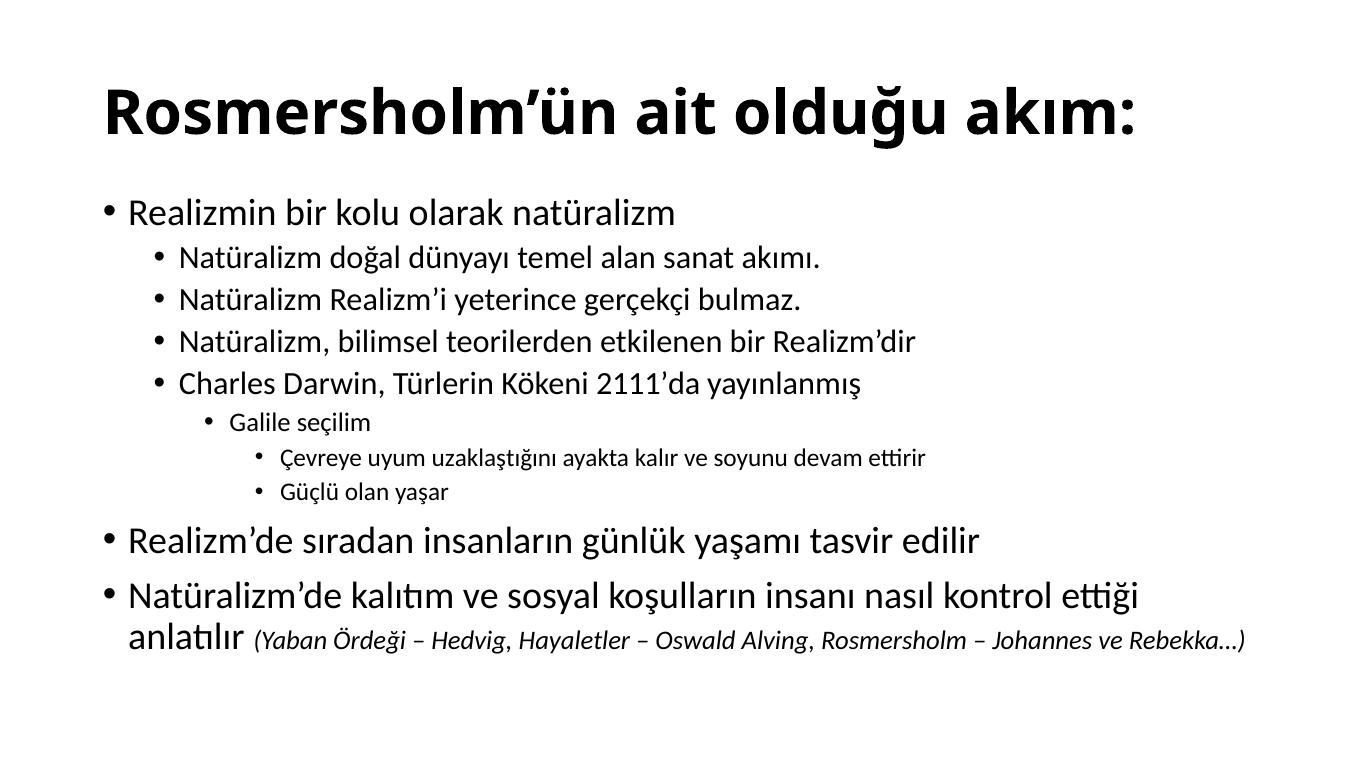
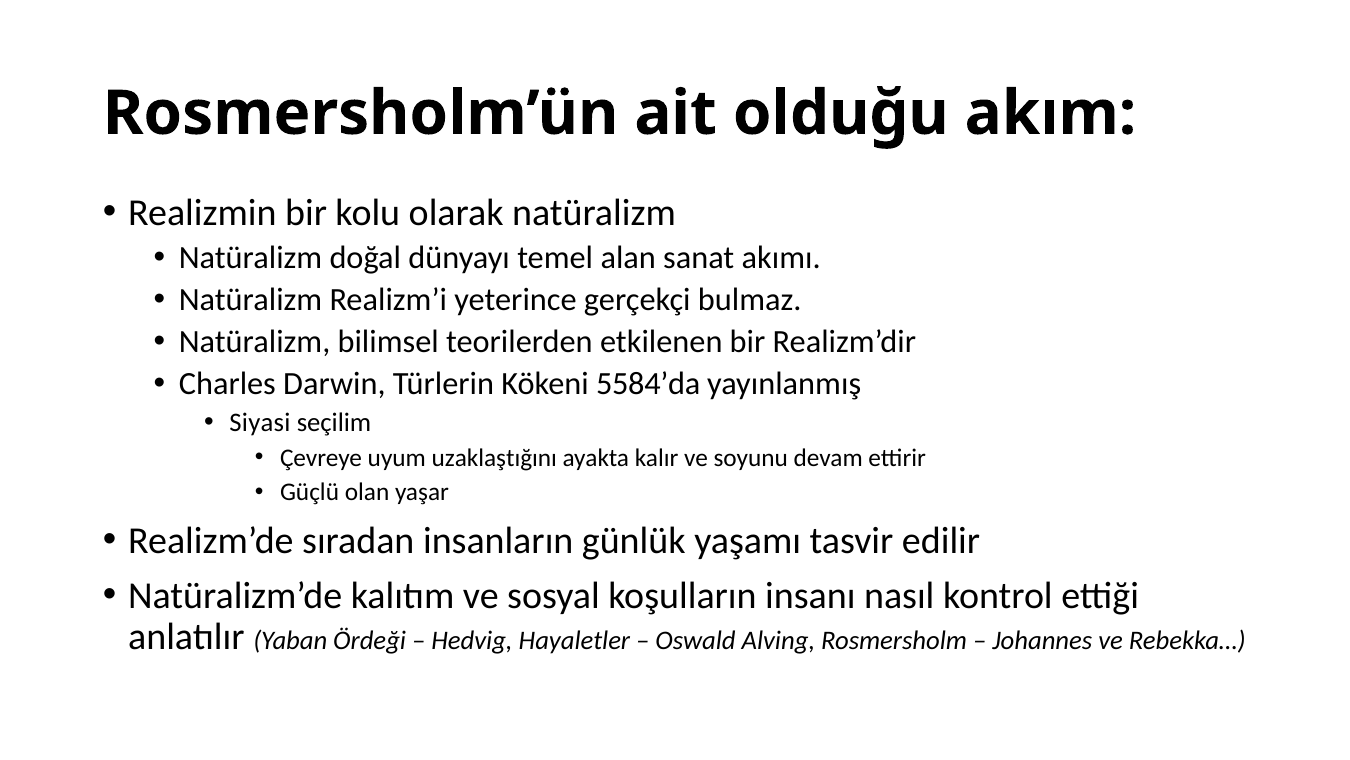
2111’da: 2111’da -> 5584’da
Galile: Galile -> Siyasi
